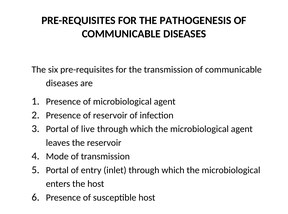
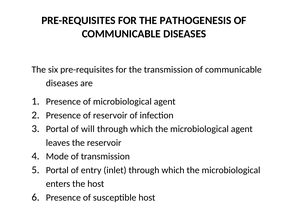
live: live -> will
